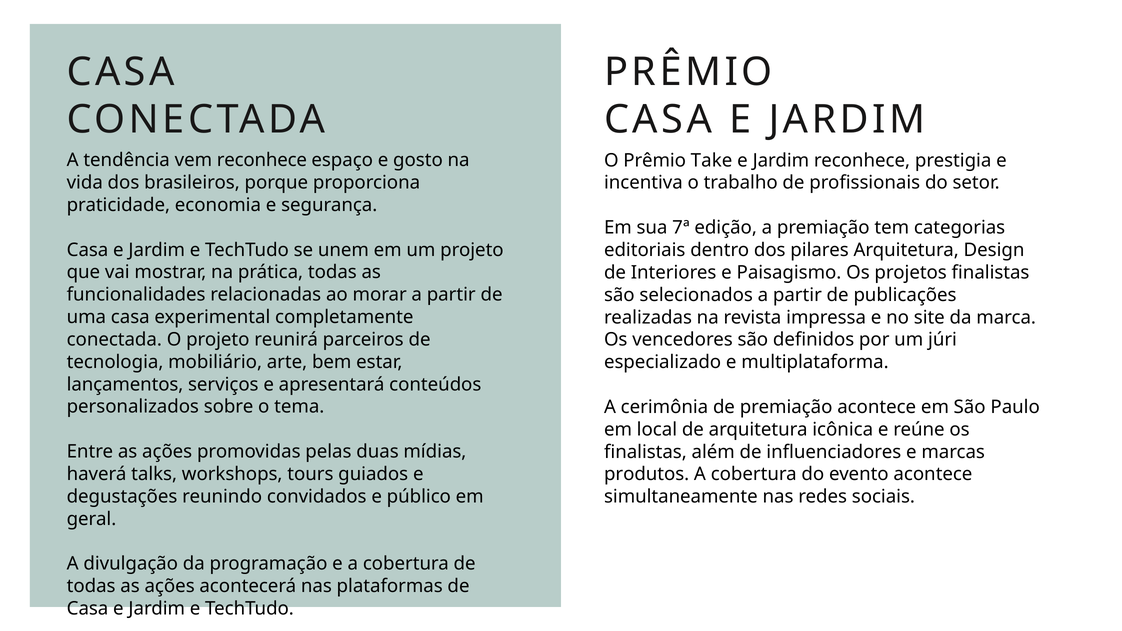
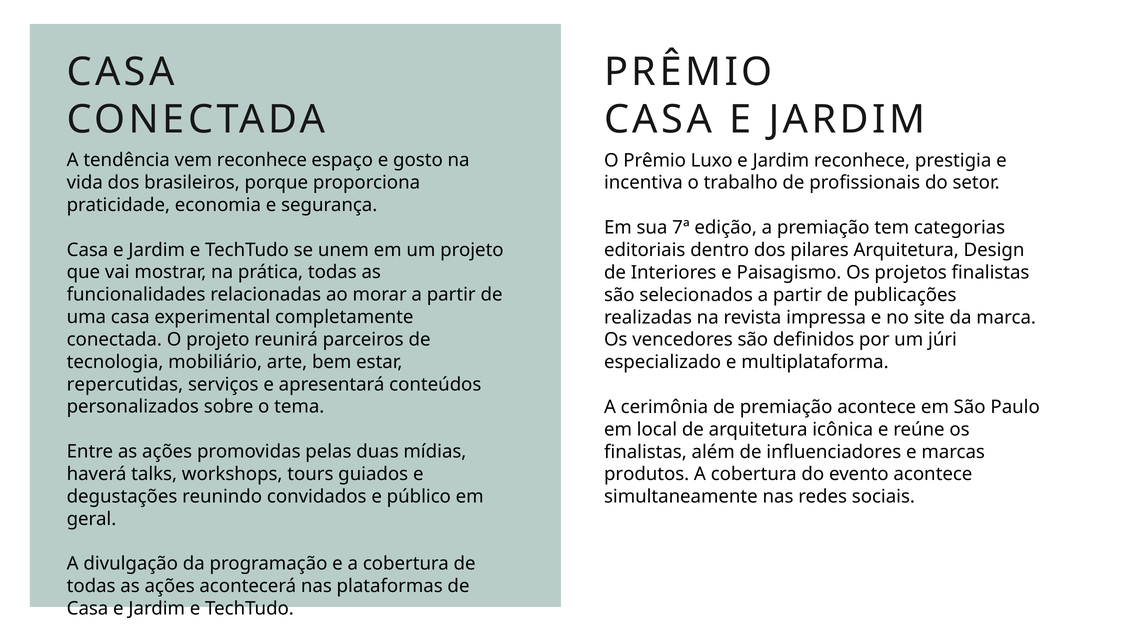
Take: Take -> Luxo
lançamentos: lançamentos -> repercutidas
